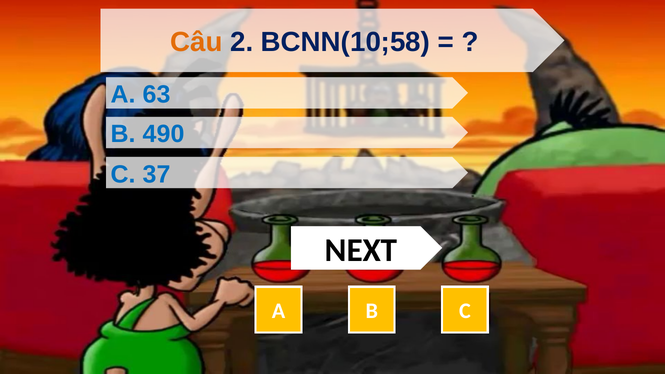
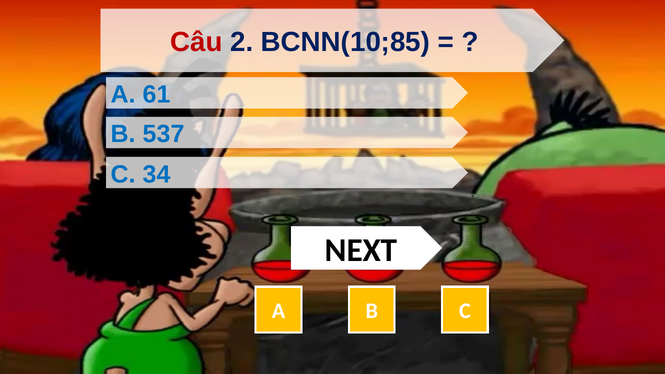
Câu colour: orange -> red
BCNN(10;58: BCNN(10;58 -> BCNN(10;85
63: 63 -> 61
490: 490 -> 537
37: 37 -> 34
